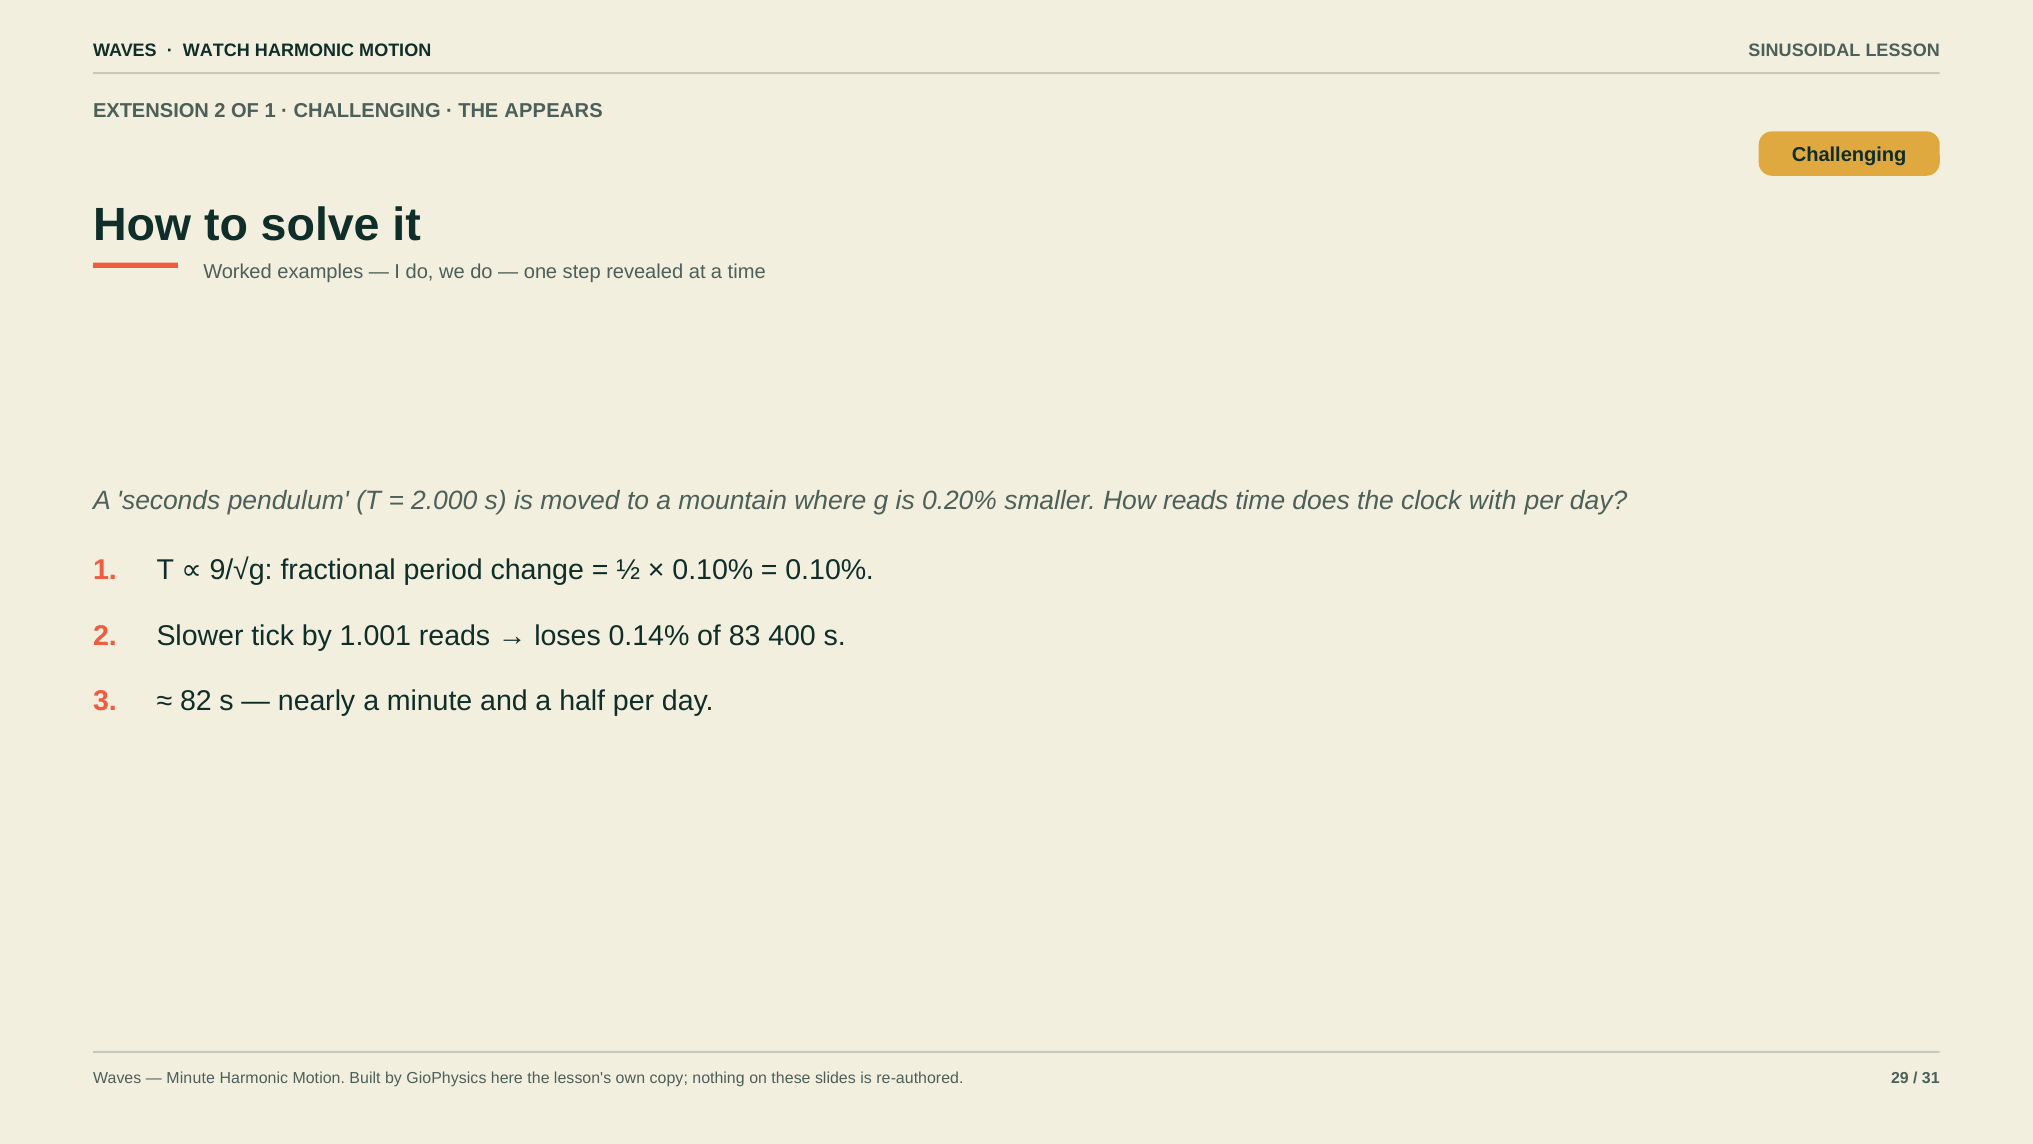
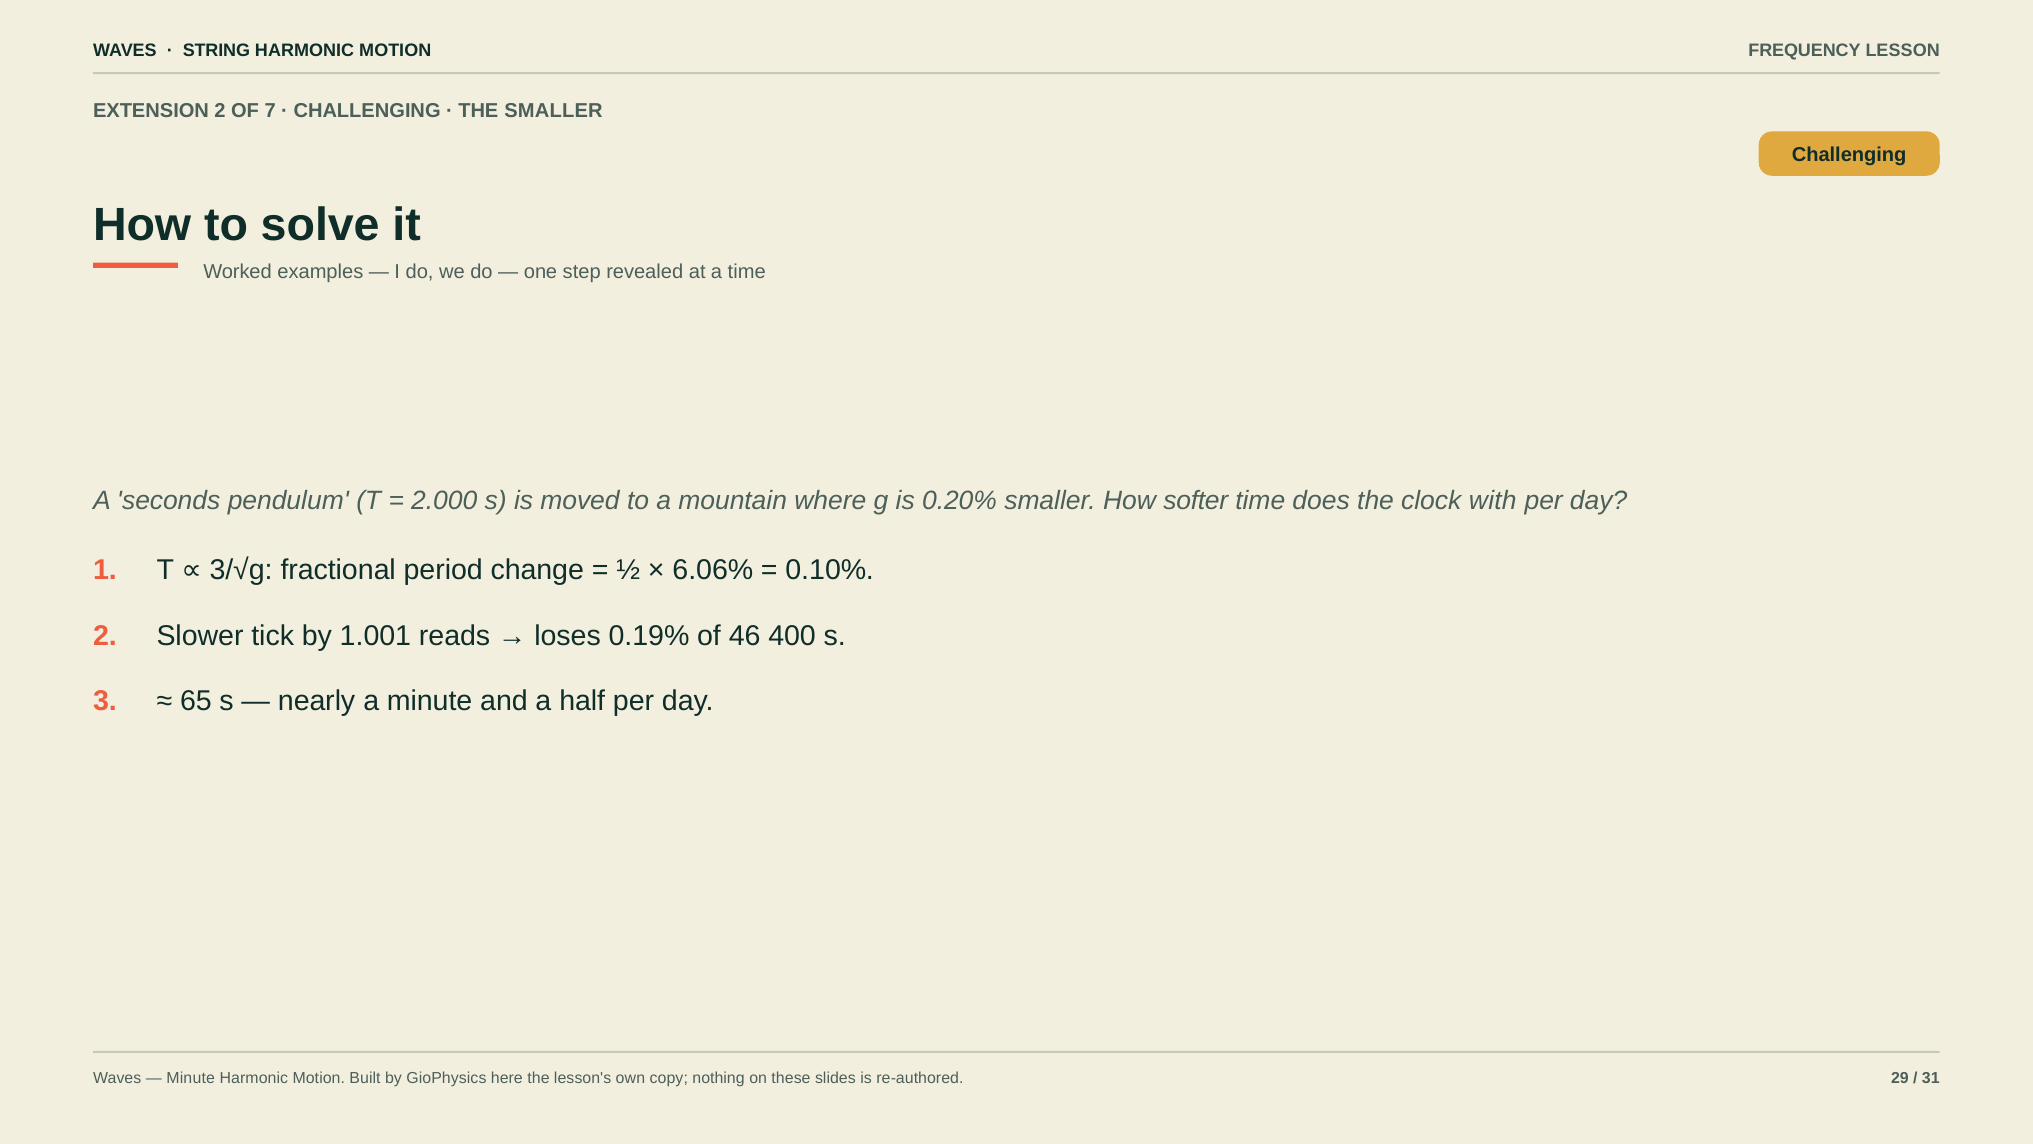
WATCH: WATCH -> STRING
SINUSOIDAL: SINUSOIDAL -> FREQUENCY
OF 1: 1 -> 7
THE APPEARS: APPEARS -> SMALLER
How reads: reads -> softer
9/√g: 9/√g -> 3/√g
0.10% at (713, 570): 0.10% -> 6.06%
0.14%: 0.14% -> 0.19%
83: 83 -> 46
82: 82 -> 65
